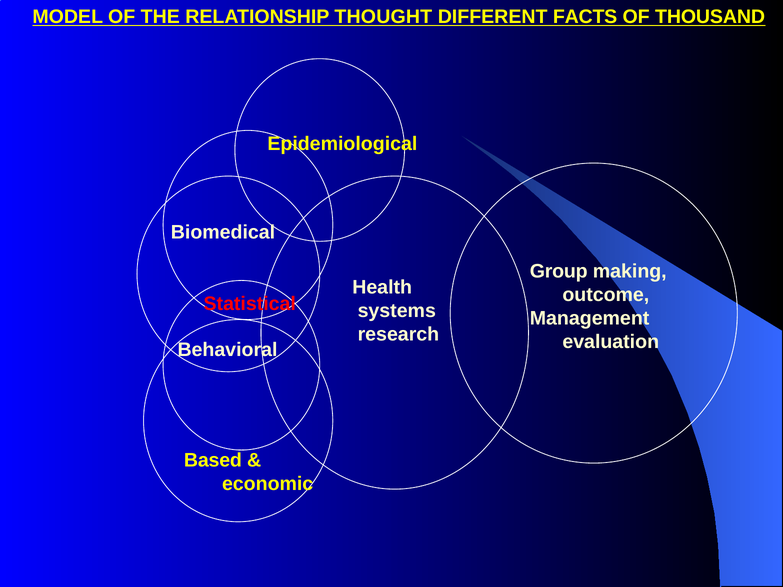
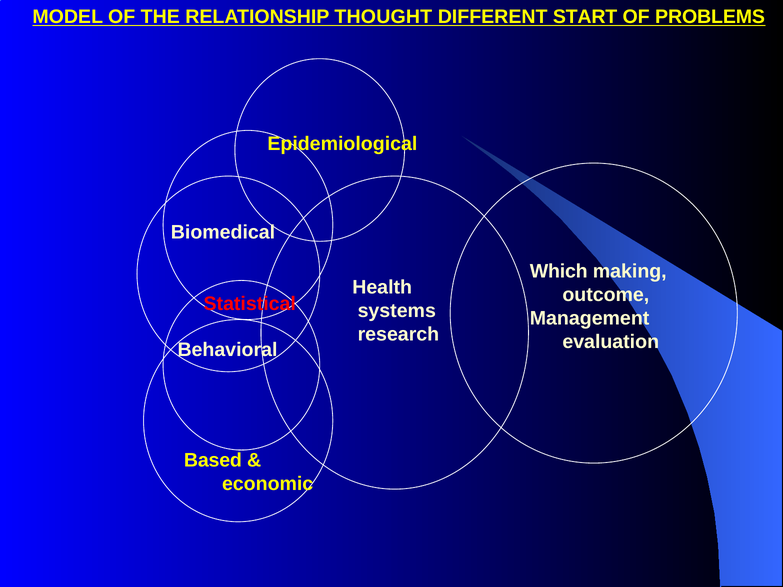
FACTS: FACTS -> START
THOUSAND: THOUSAND -> PROBLEMS
Group: Group -> Which
